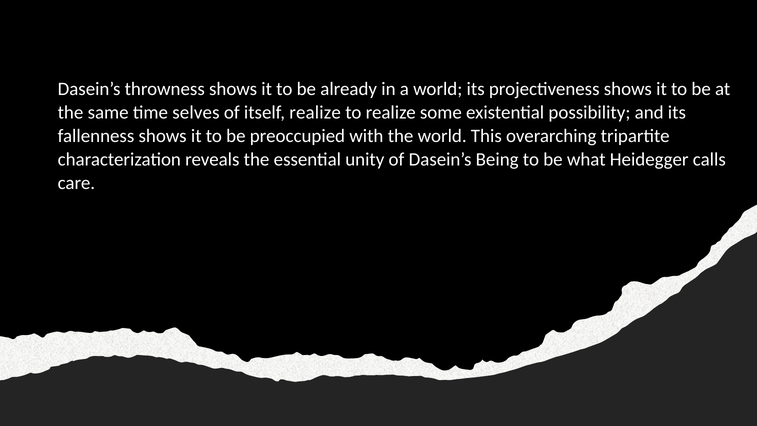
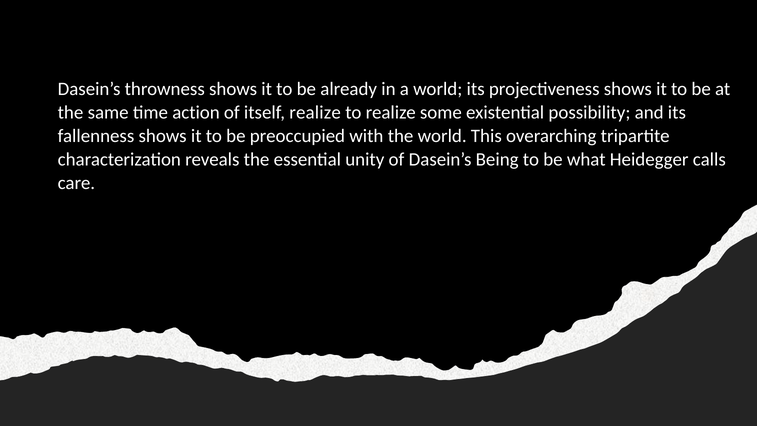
selves: selves -> action
